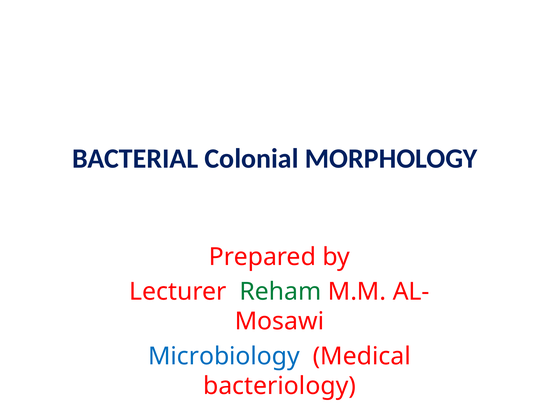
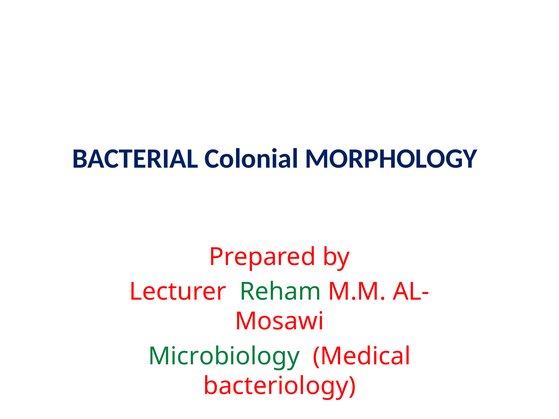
Microbiology colour: blue -> green
